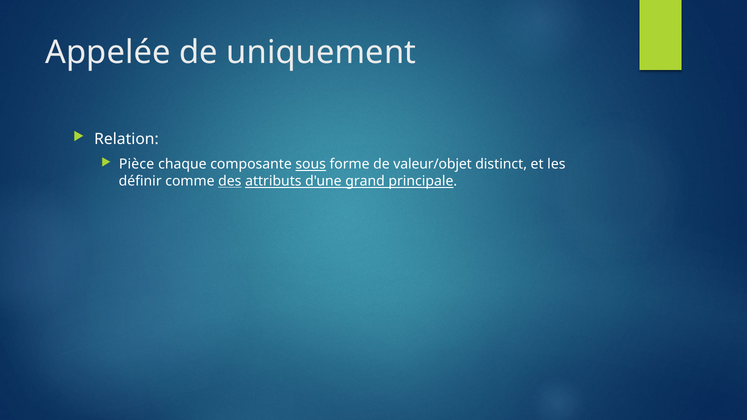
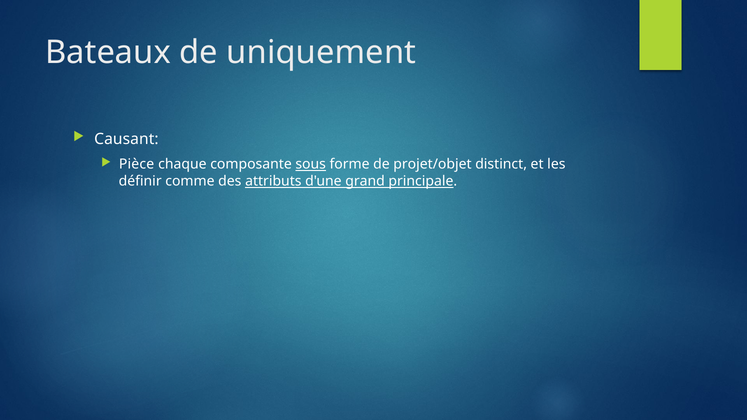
Appelée: Appelée -> Bateaux
Relation: Relation -> Causant
valeur/objet: valeur/objet -> projet/objet
des underline: present -> none
